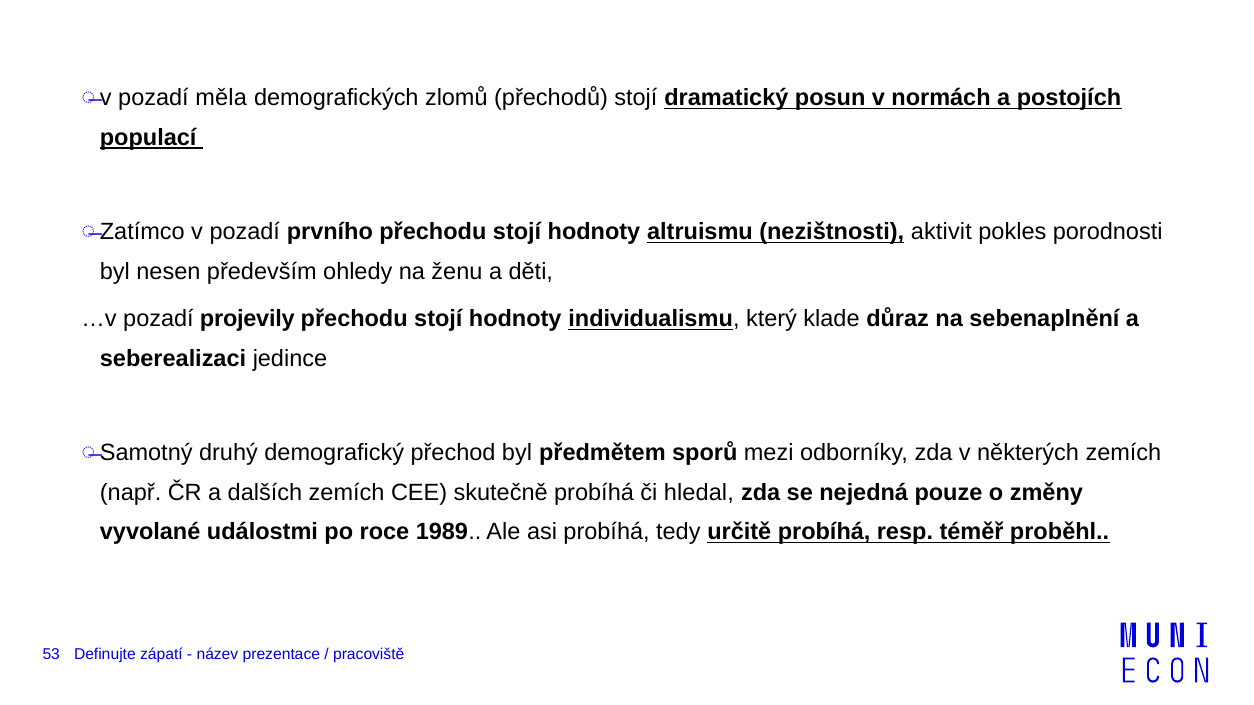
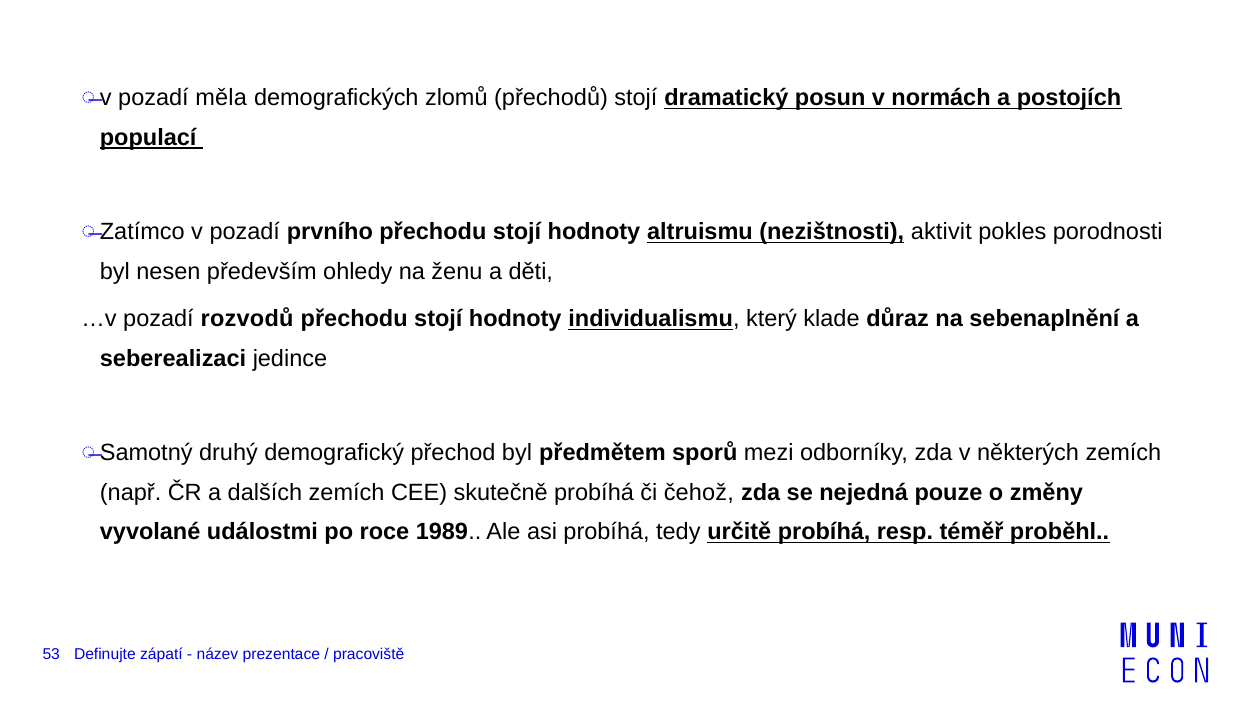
projevily: projevily -> rozvodů
hledal: hledal -> čehož
